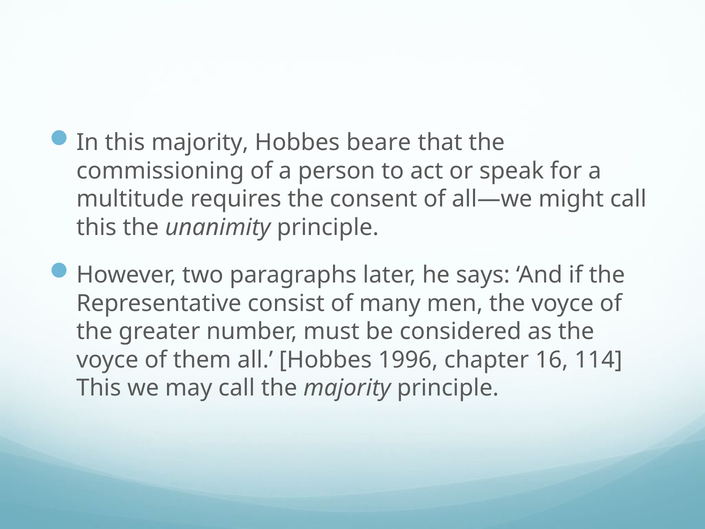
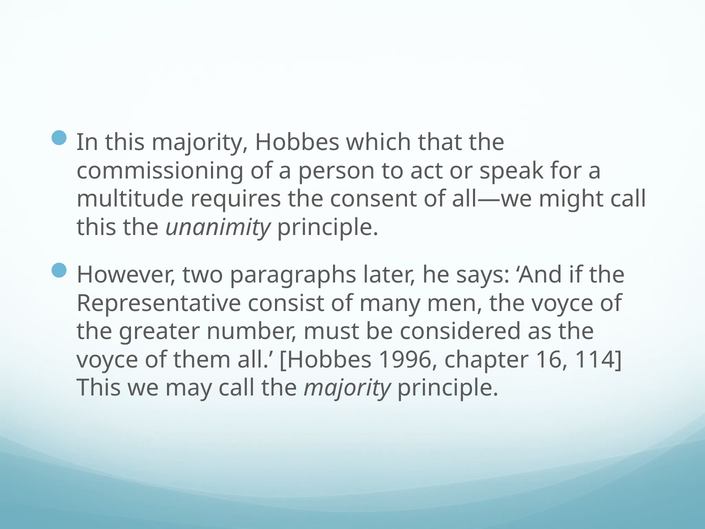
beare: beare -> which
